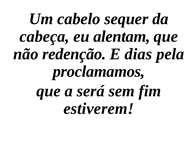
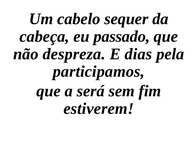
alentam: alentam -> passado
redenção: redenção -> despreza
proclamamos: proclamamos -> participamos
